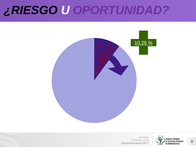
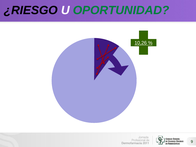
OPORTUNIDAD colour: purple -> green
